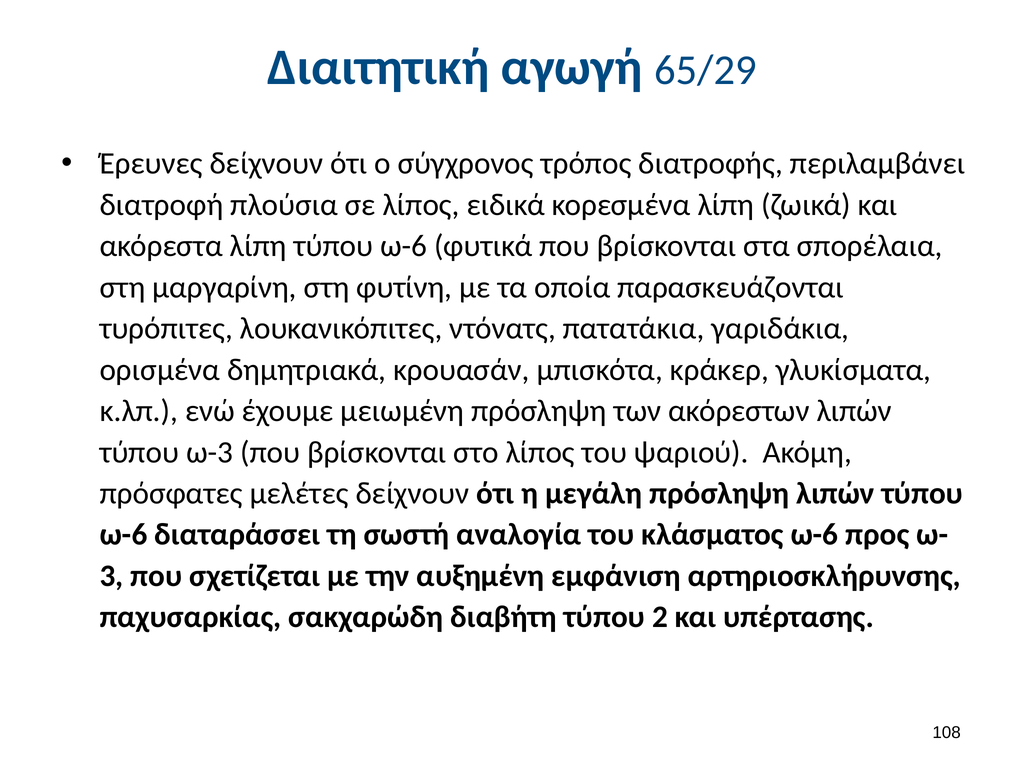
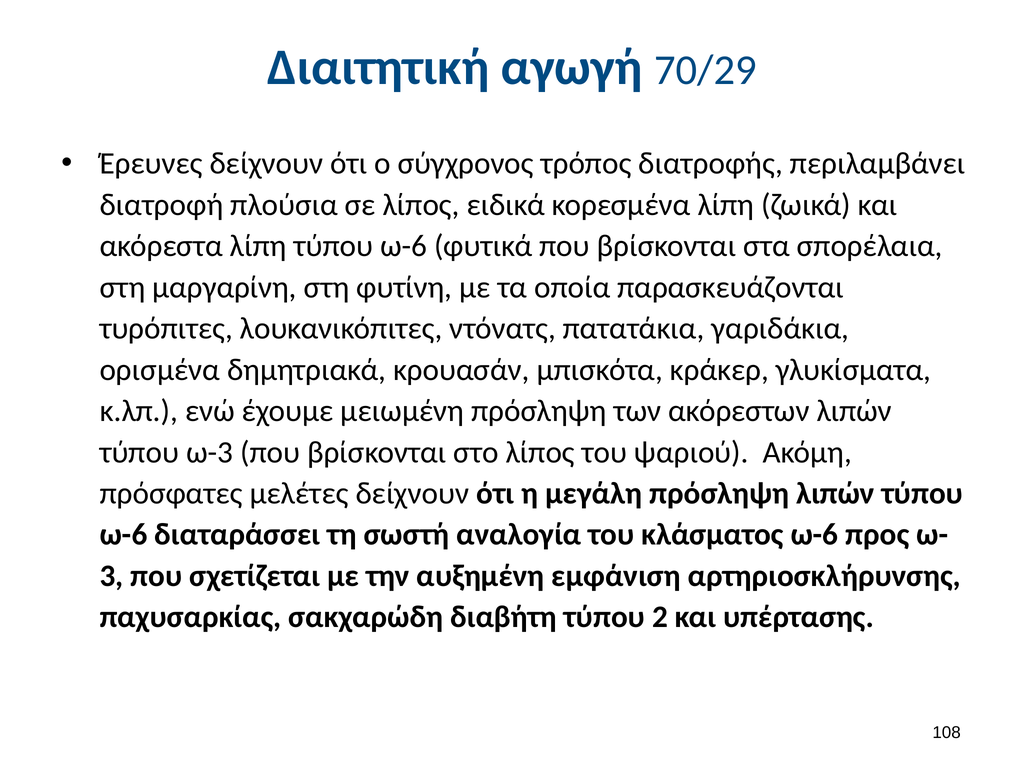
65/29: 65/29 -> 70/29
